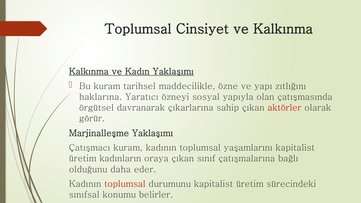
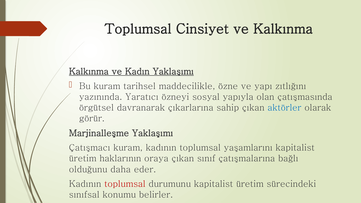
haklarına: haklarına -> yazınında
aktörler colour: red -> blue
kadınların: kadınların -> haklarının
